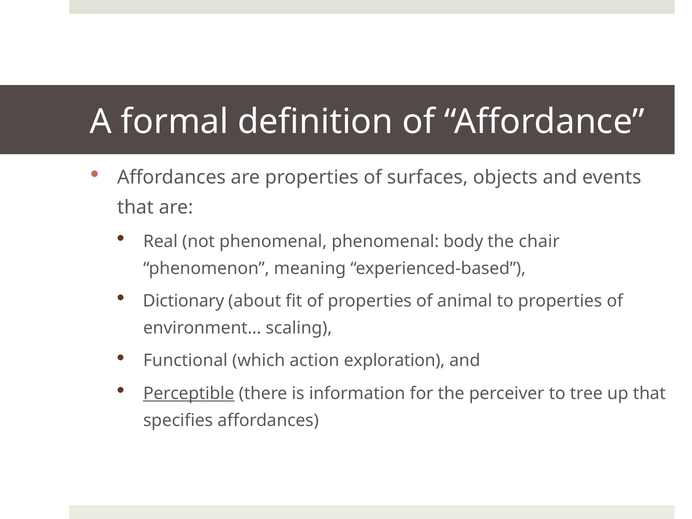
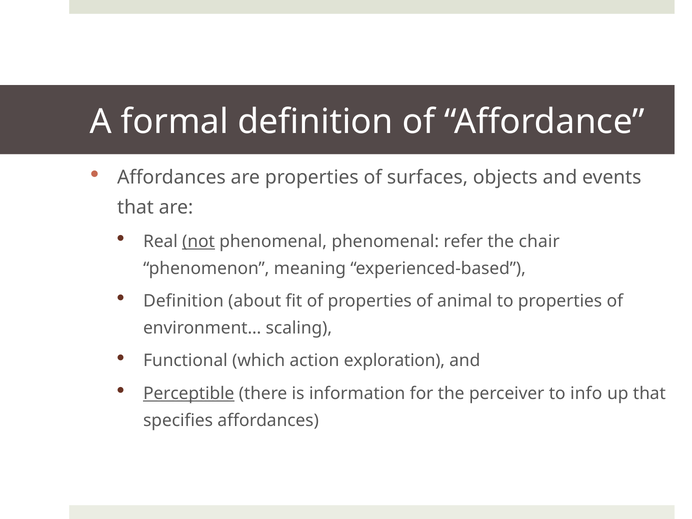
not underline: none -> present
body: body -> refer
Dictionary at (184, 301): Dictionary -> Definition
tree: tree -> info
